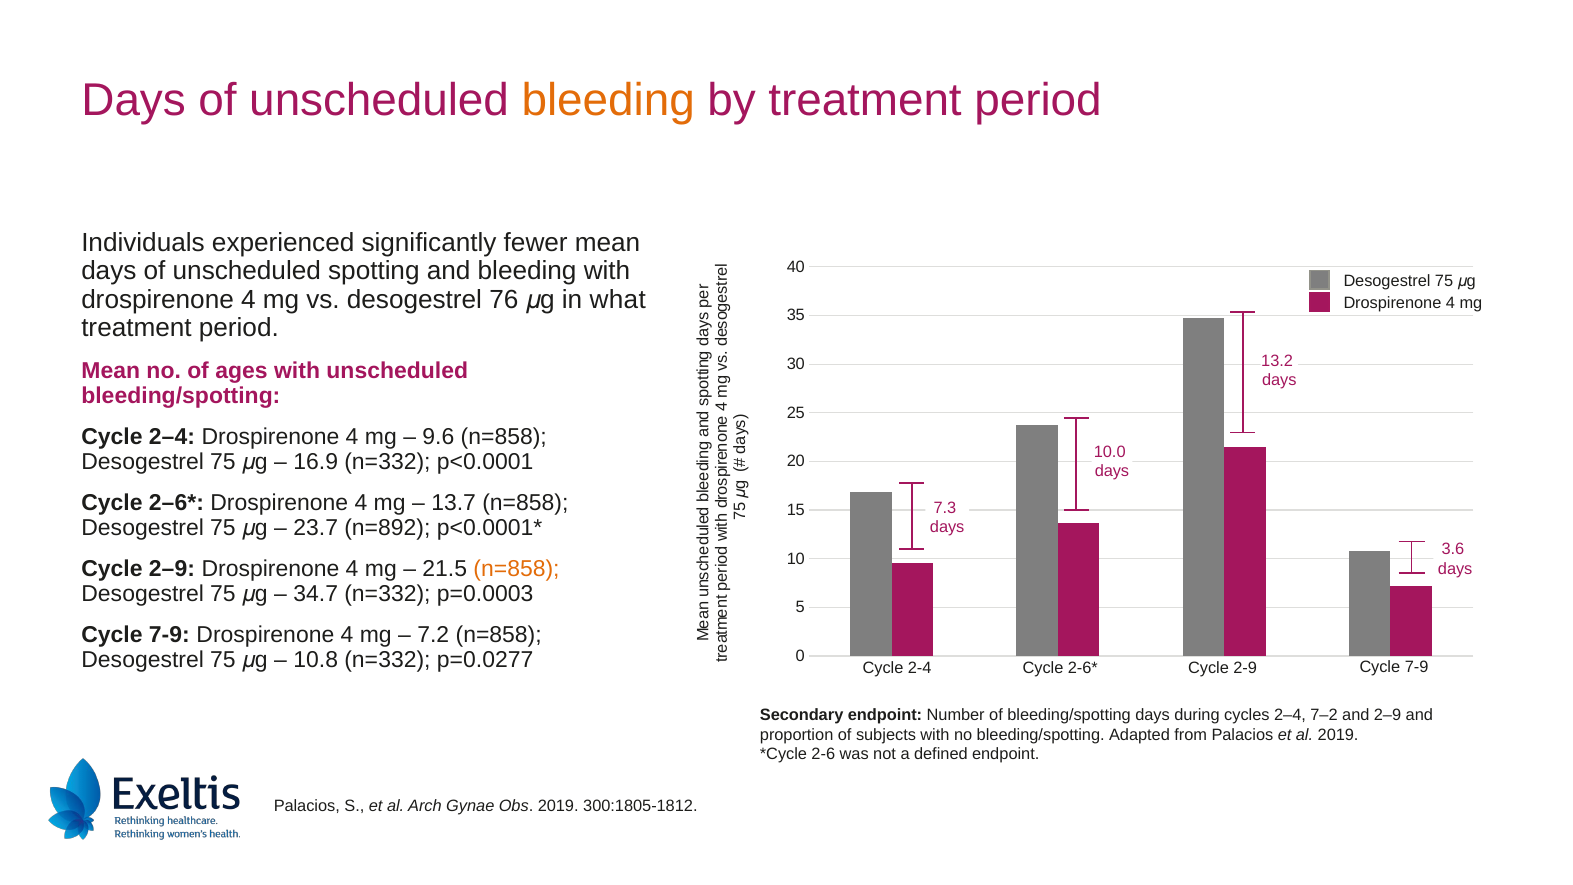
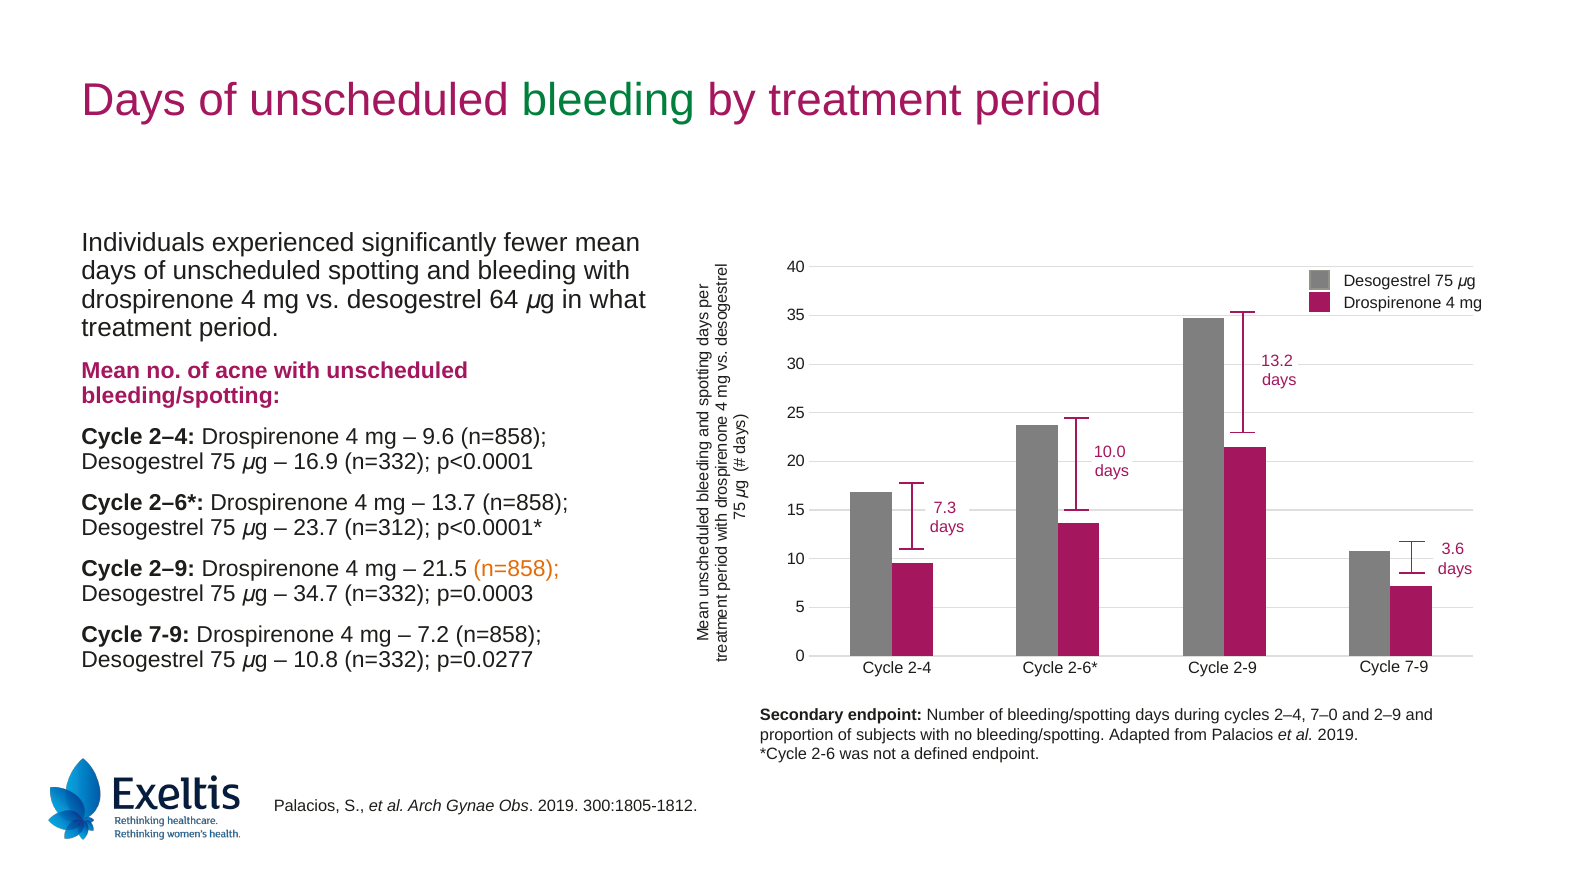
bleeding at (608, 100) colour: orange -> green
76: 76 -> 64
ages: ages -> acne
n=892: n=892 -> n=312
7–2: 7–2 -> 7–0
